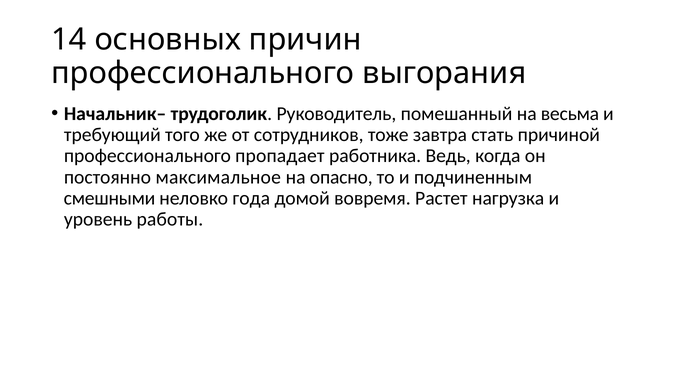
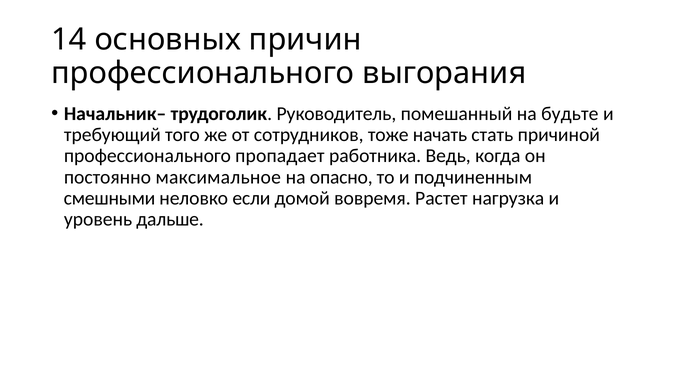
весьма: весьма -> будьте
завтра: завтра -> начать
года: года -> если
работы: работы -> дальше
